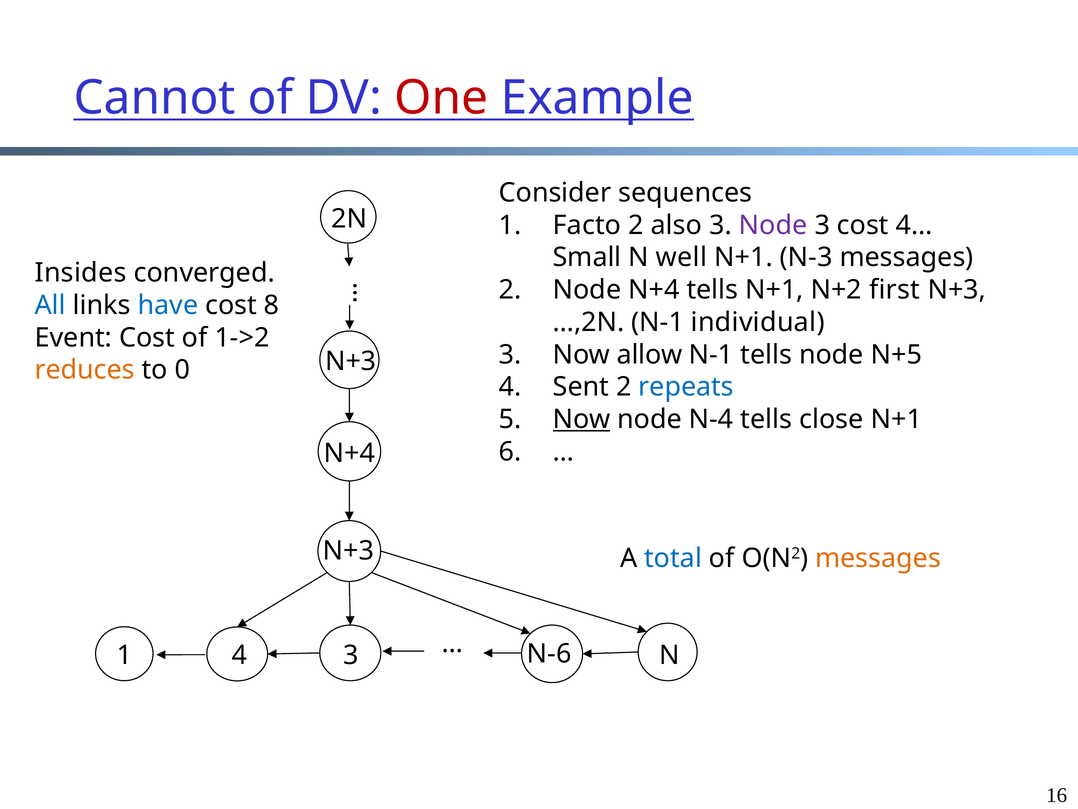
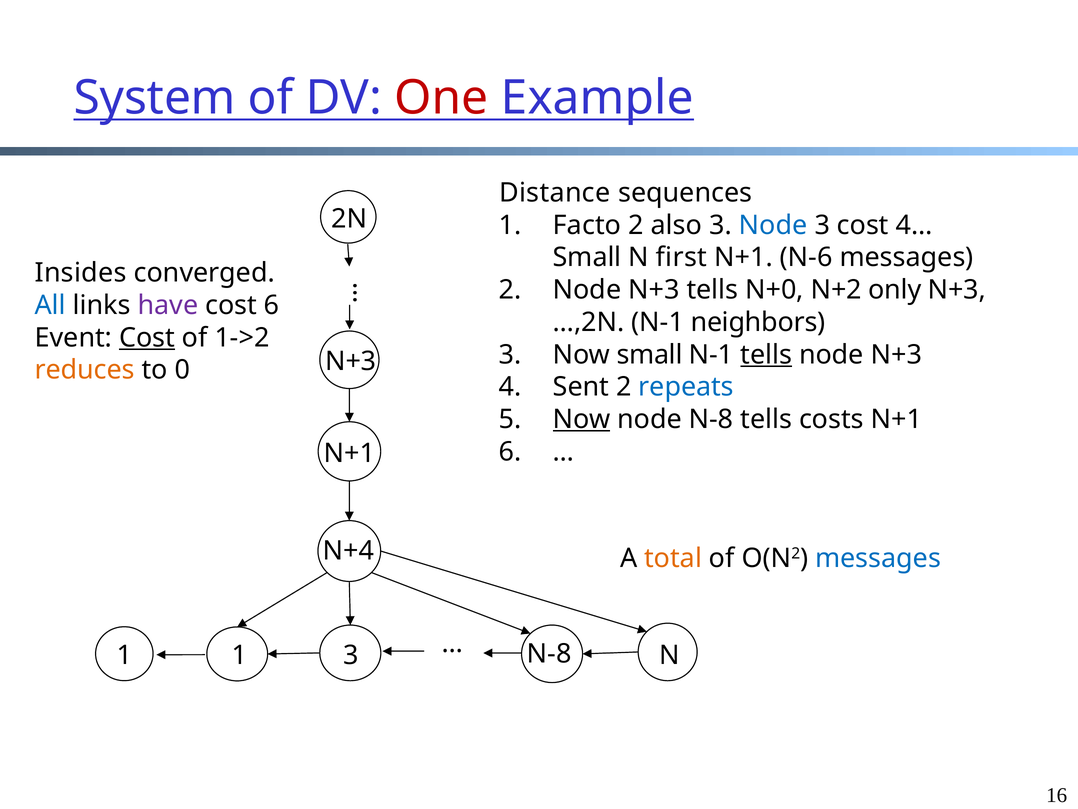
Cannot: Cannot -> System
Consider: Consider -> Distance
Node at (773, 225) colour: purple -> blue
well: well -> first
N-3: N-3 -> N-6
2 Node N+4: N+4 -> N+3
tells N+1: N+1 -> N+0
first: first -> only
have colour: blue -> purple
cost 8: 8 -> 6
individual: individual -> neighbors
Cost at (147, 337) underline: none -> present
Now allow: allow -> small
tells at (766, 354) underline: none -> present
N+5 at (896, 354): N+5 -> N+3
node N-4: N-4 -> N-8
close: close -> costs
N+4 at (349, 453): N+4 -> N+1
N+3 at (348, 551): N+3 -> N+4
total colour: blue -> orange
messages at (878, 558) colour: orange -> blue
1 4: 4 -> 1
3 N-6: N-6 -> N-8
